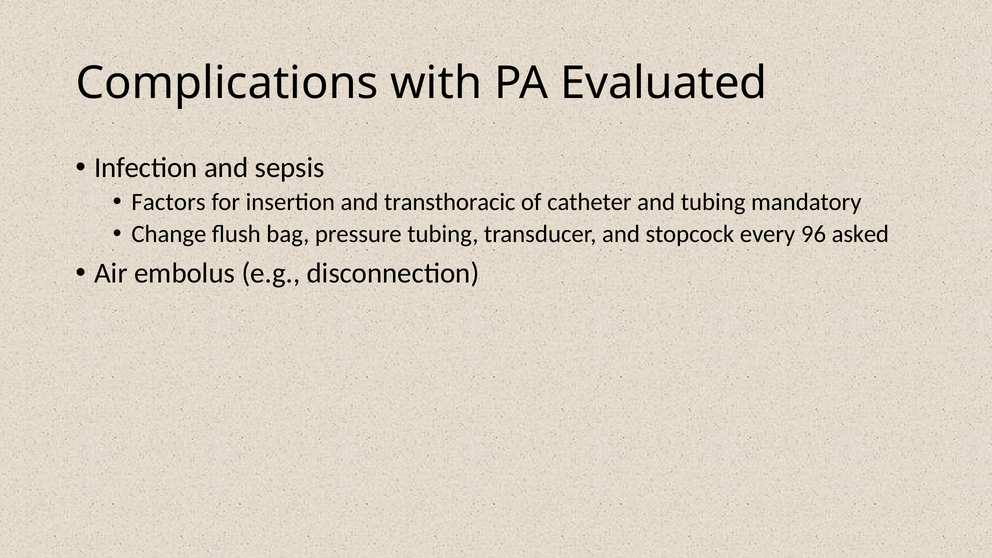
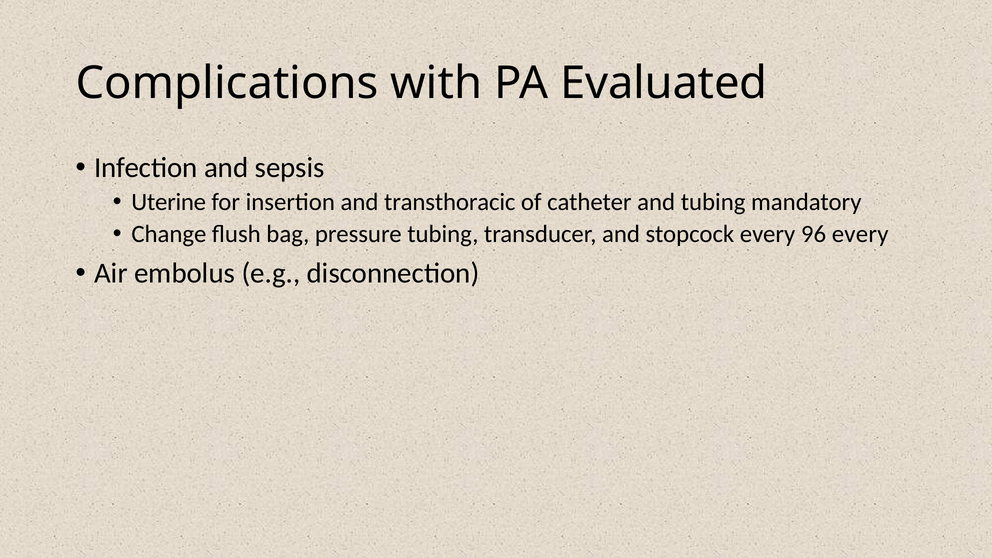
Factors: Factors -> Uterine
96 asked: asked -> every
